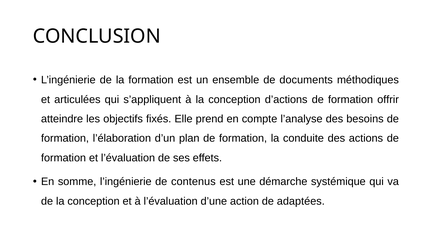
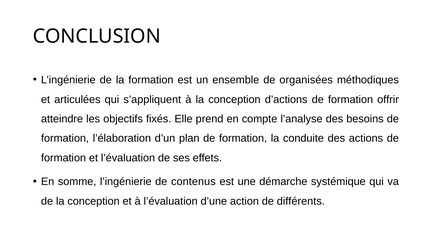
documents: documents -> organisées
adaptées: adaptées -> différents
